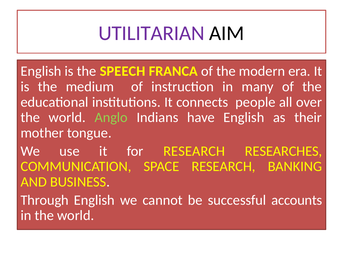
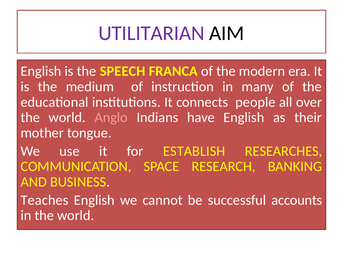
Anglo colour: light green -> pink
for RESEARCH: RESEARCH -> ESTABLISH
Through: Through -> Teaches
